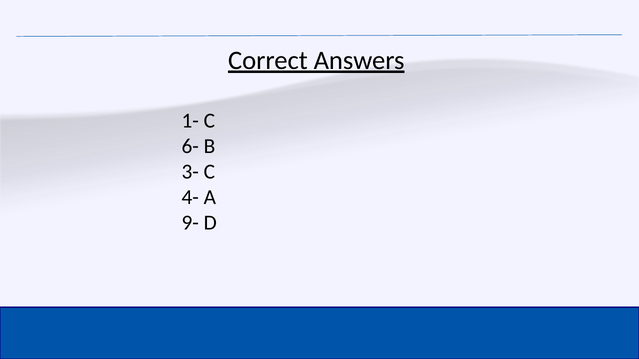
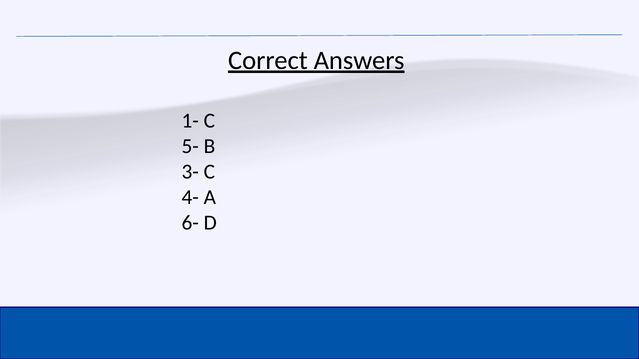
6-: 6- -> 5-
9-: 9- -> 6-
